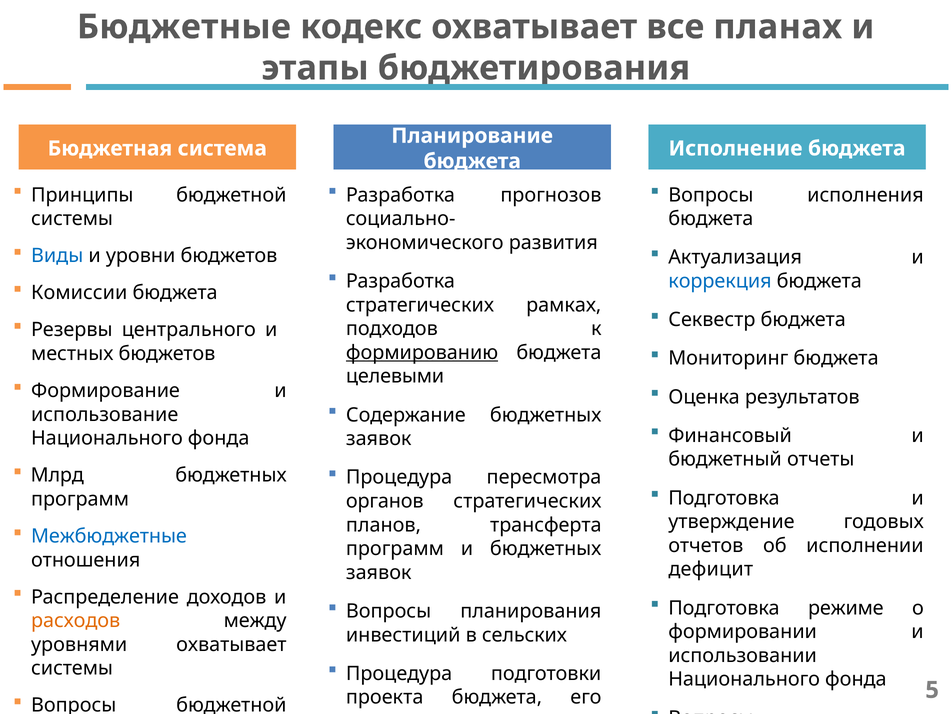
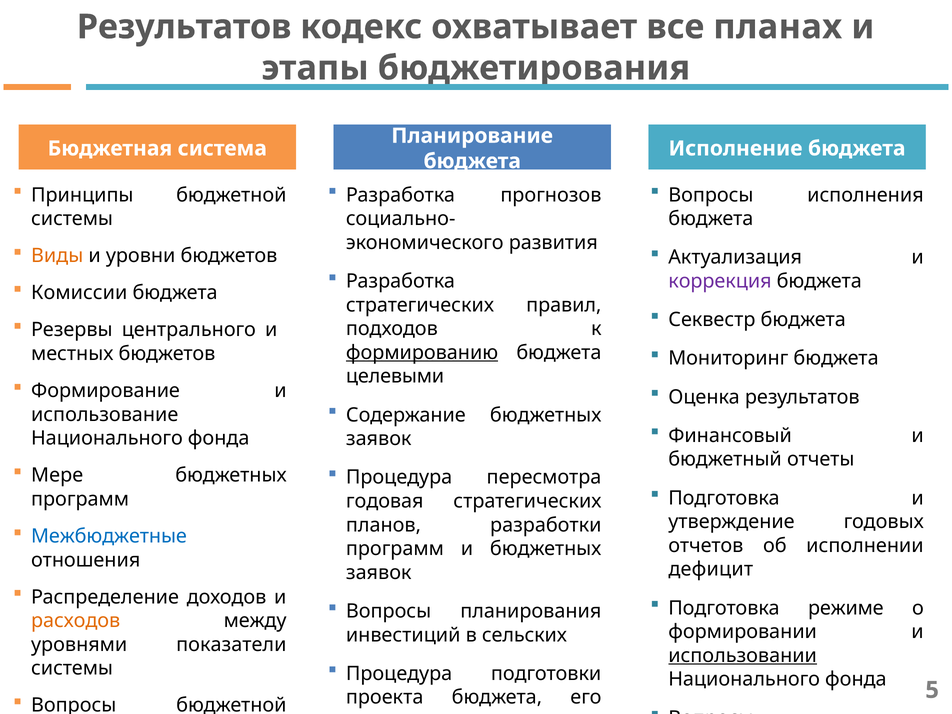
Бюджетные at (184, 27): Бюджетные -> Результатов
Виды colour: blue -> orange
коррекция colour: blue -> purple
рамках: рамках -> правил
Млрд: Млрд -> Мере
органов: органов -> годовая
трансферта: трансферта -> разработки
уровнями охватывает: охватывает -> показатели
использовании underline: none -> present
